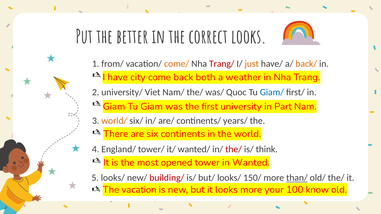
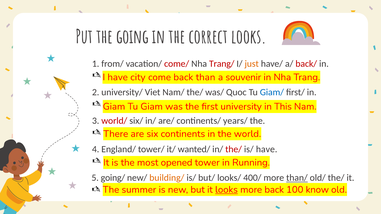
better: better -> going
come/ colour: orange -> red
back/ colour: orange -> red
both: both -> than
weather: weather -> souvenir
Part: Part -> This
world/ colour: orange -> red
is/ think: think -> have
Wanted: Wanted -> Running
5 looks/: looks/ -> going/
building/ colour: red -> orange
150/: 150/ -> 400/
vacation: vacation -> summer
looks at (226, 190) underline: none -> present
more your: your -> back
